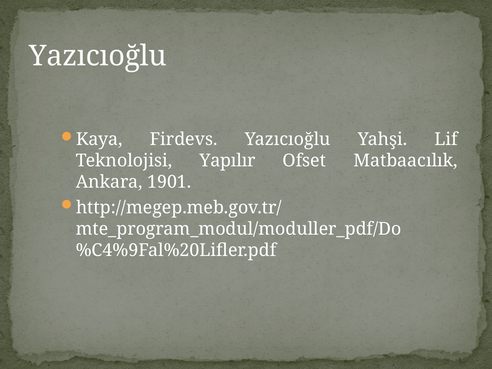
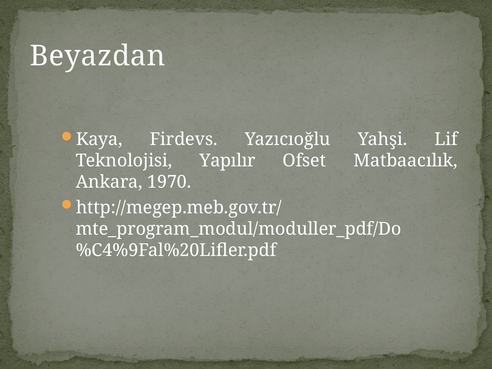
Yazıcıoğlu at (98, 56): Yazıcıoğlu -> Beyazdan
1901: 1901 -> 1970
